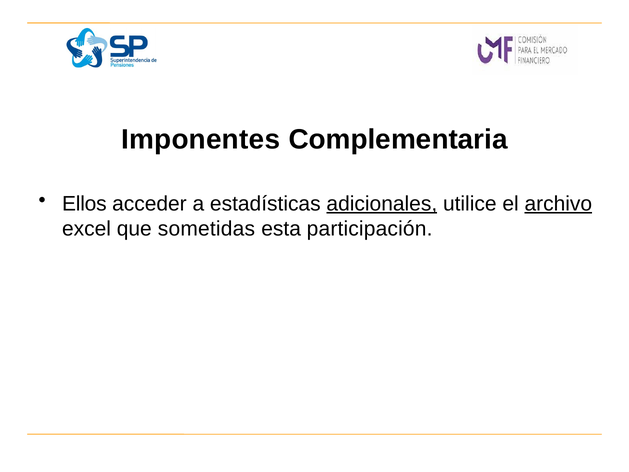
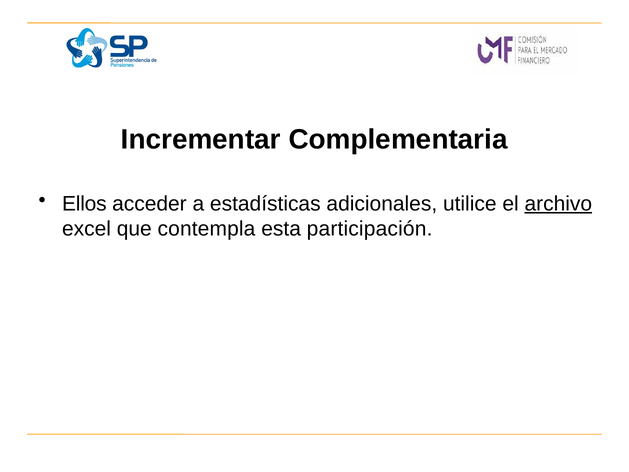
Imponentes: Imponentes -> Incrementar
adicionales underline: present -> none
sometidas: sometidas -> contempla
